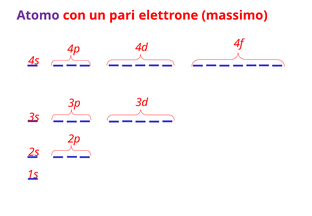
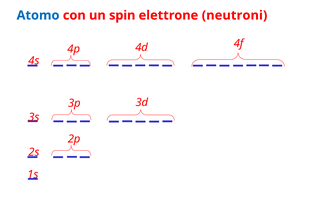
Atomo colour: purple -> blue
pari: pari -> spin
massimo: massimo -> neutroni
